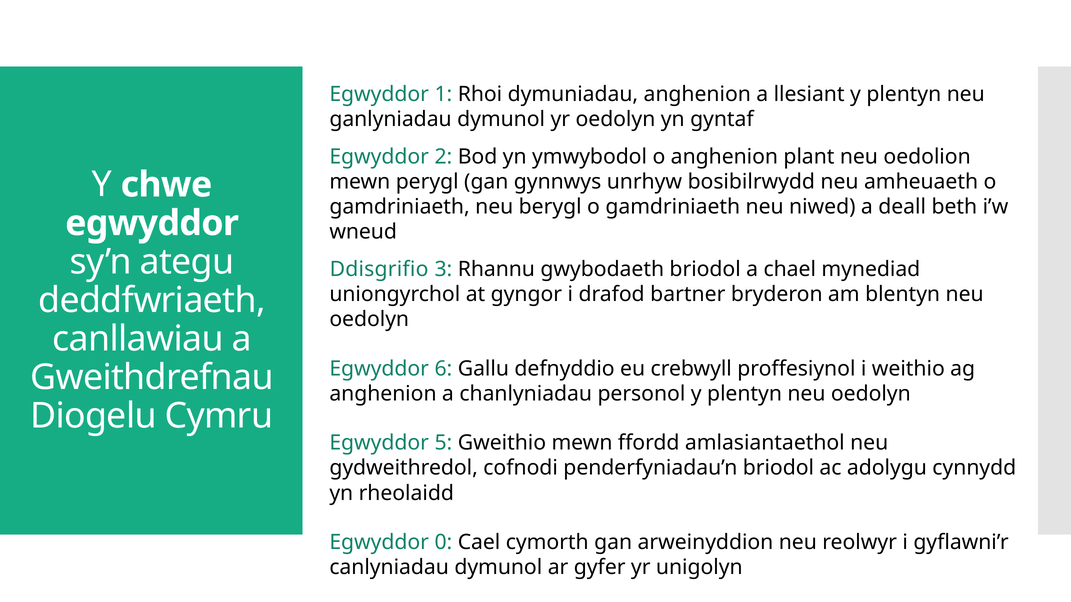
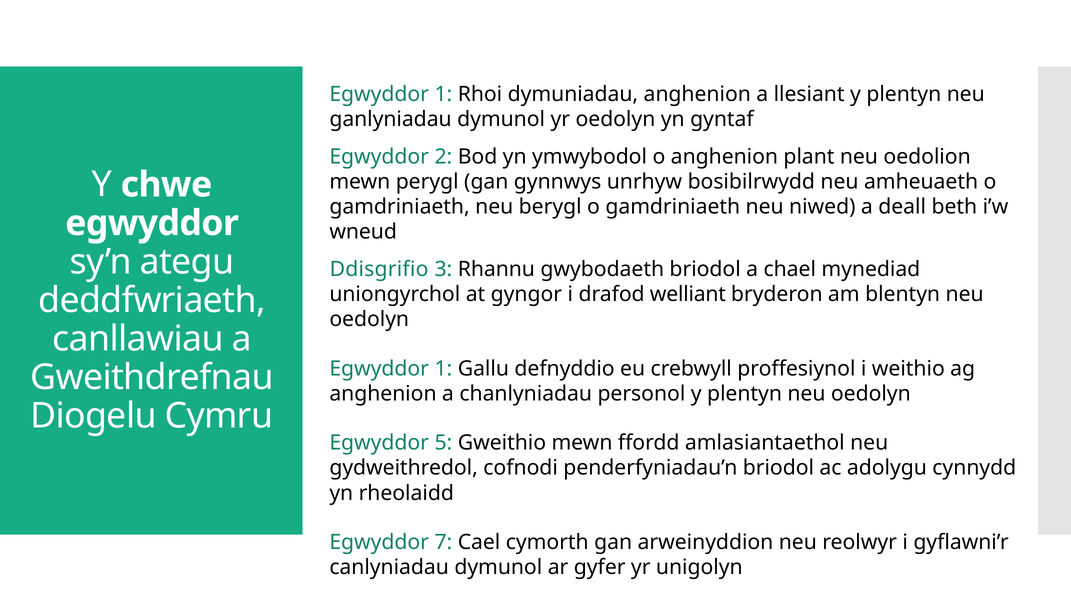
bartner: bartner -> welliant
6 at (443, 369): 6 -> 1
0: 0 -> 7
